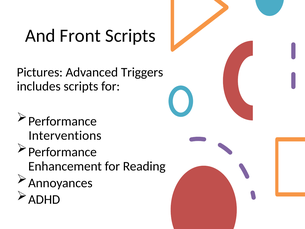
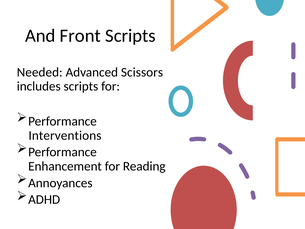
Pictures: Pictures -> Needed
Triggers: Triggers -> Scissors
